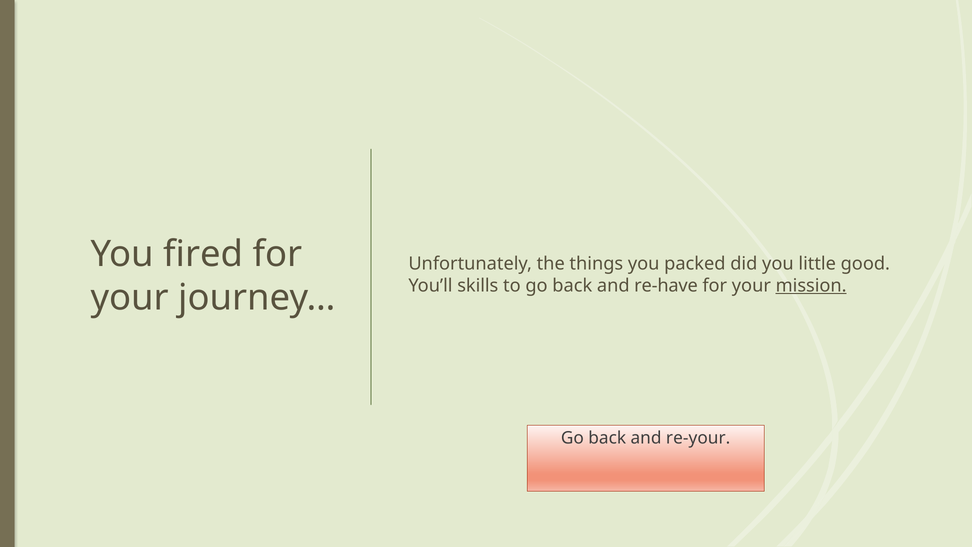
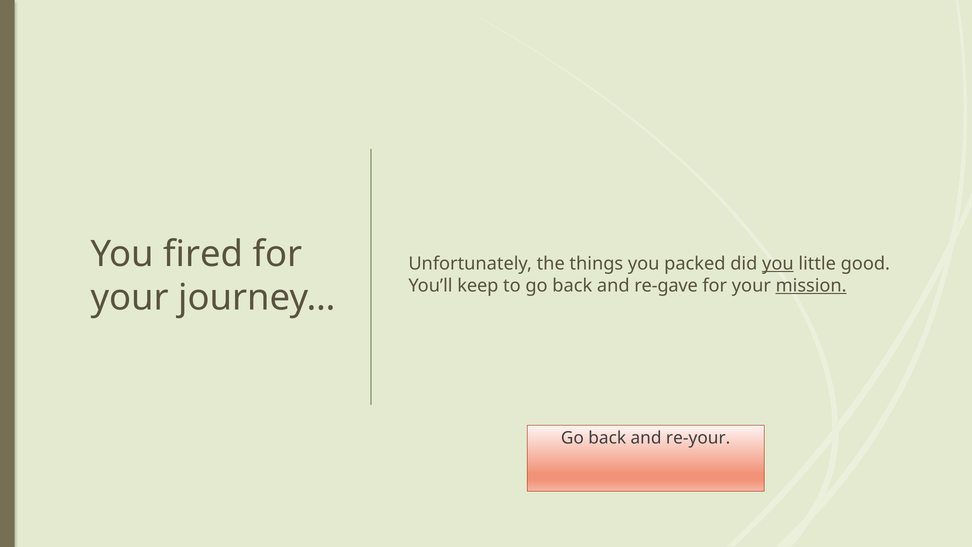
you at (778, 263) underline: none -> present
skills: skills -> keep
re-have: re-have -> re-gave
